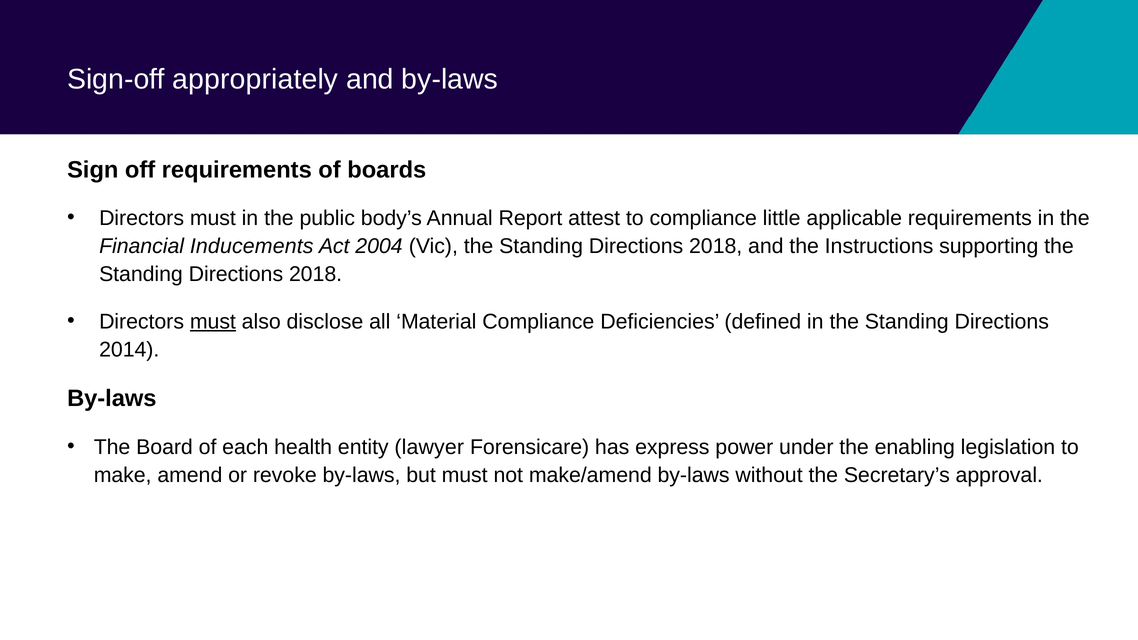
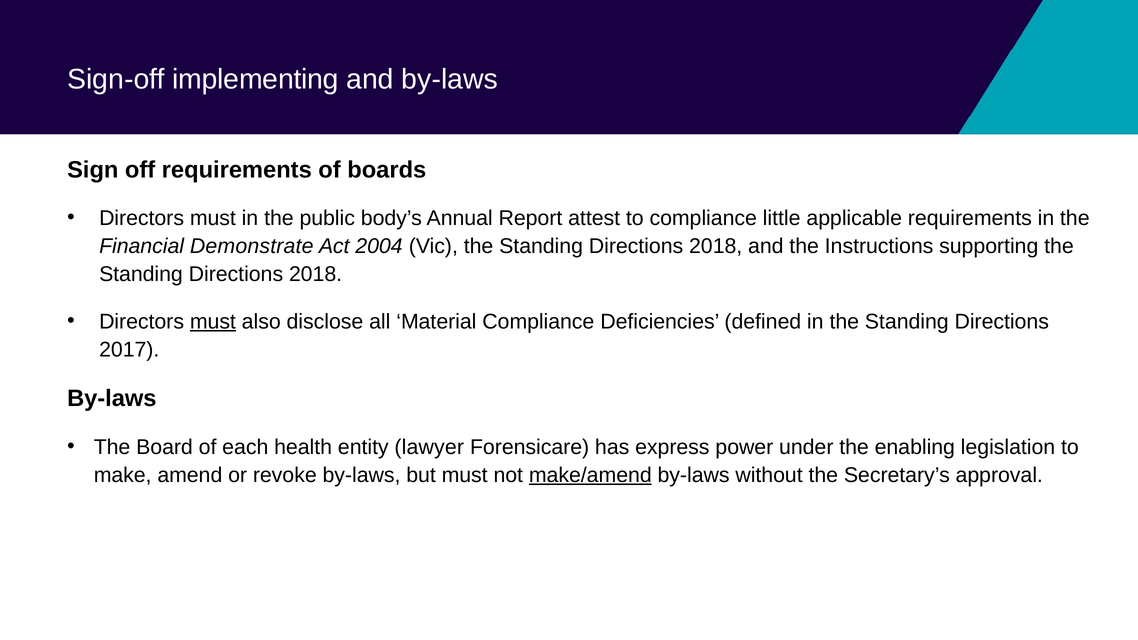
appropriately: appropriately -> implementing
Inducements: Inducements -> Demonstrate
2014: 2014 -> 2017
make/amend underline: none -> present
